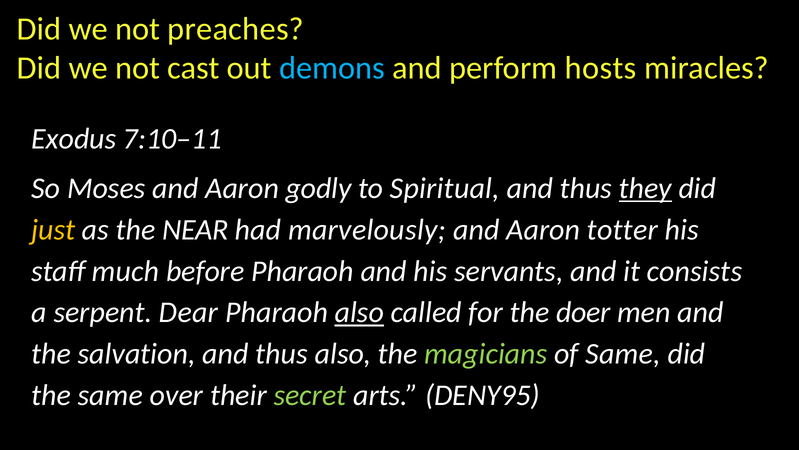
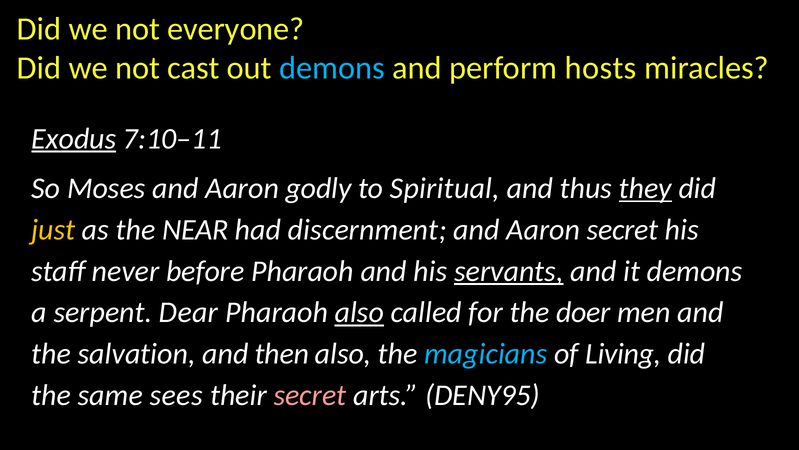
preaches: preaches -> everyone
Exodus underline: none -> present
marvelously: marvelously -> discernment
Aaron totter: totter -> secret
much: much -> never
servants underline: none -> present
it consists: consists -> demons
thus at (282, 353): thus -> then
magicians colour: light green -> light blue
of Same: Same -> Living
over: over -> sees
secret at (310, 395) colour: light green -> pink
